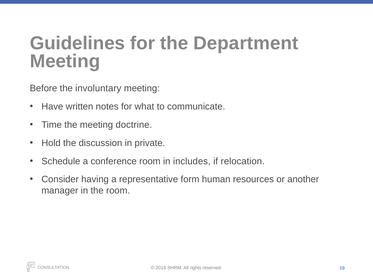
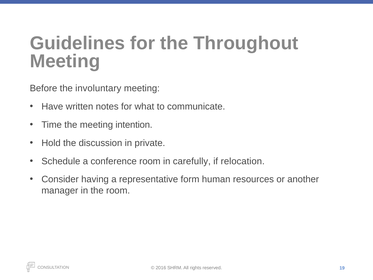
Department: Department -> Throughout
doctrine: doctrine -> intention
includes: includes -> carefully
